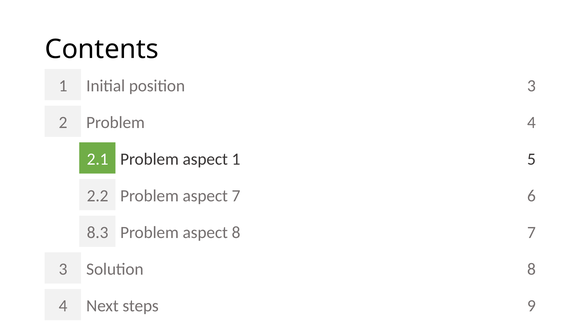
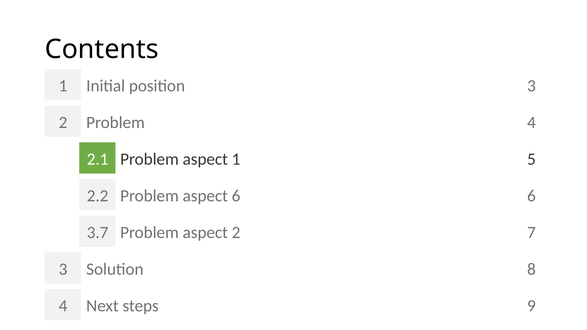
aspect 7: 7 -> 6
8.3: 8.3 -> 3.7
aspect 8: 8 -> 2
